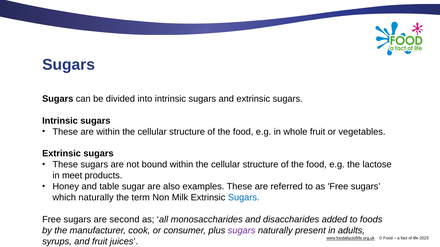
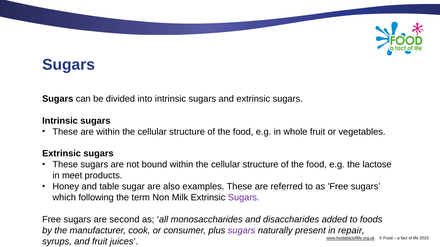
which naturally: naturally -> following
Sugars at (244, 198) colour: blue -> purple
adults: adults -> repair
